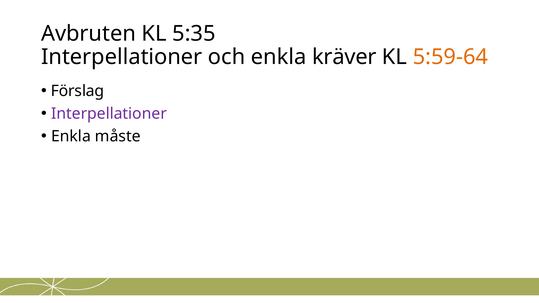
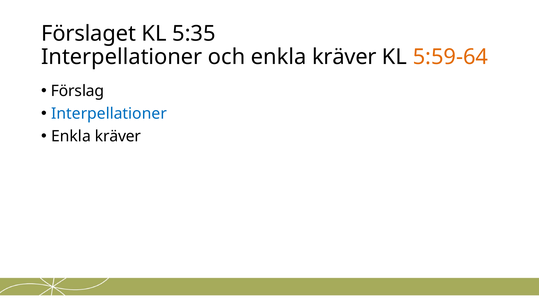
Avbruten: Avbruten -> Förslaget
Interpellationer at (109, 114) colour: purple -> blue
måste at (118, 136): måste -> kräver
